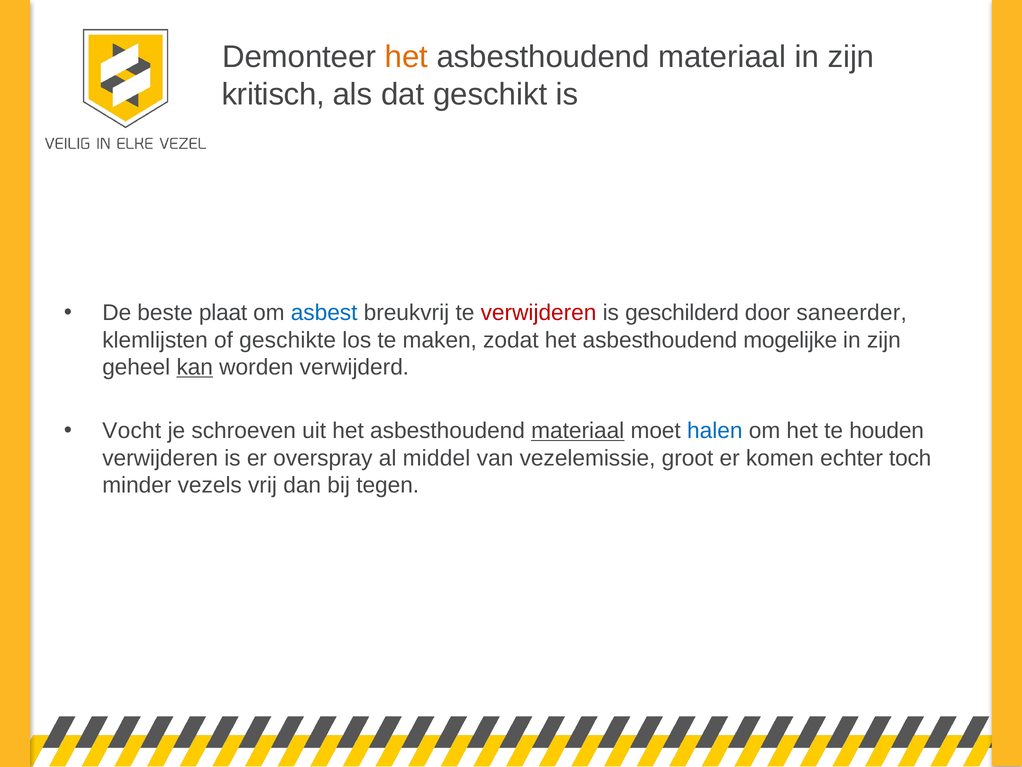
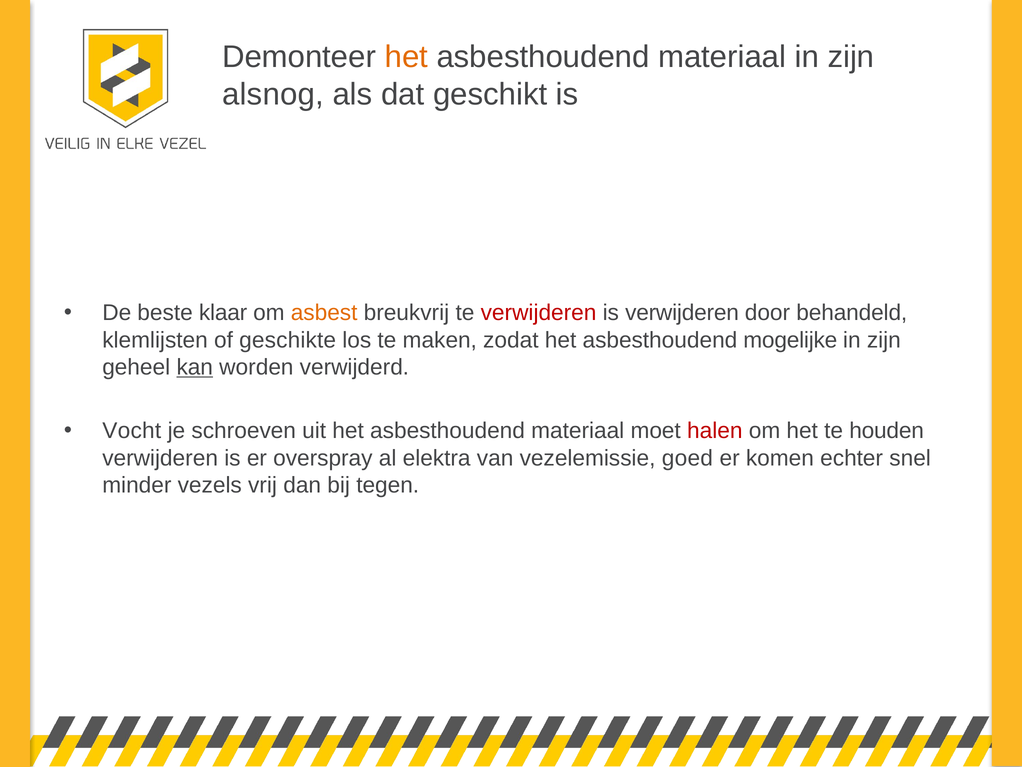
kritisch: kritisch -> alsnog
plaat: plaat -> klaar
asbest colour: blue -> orange
is geschilderd: geschilderd -> verwijderen
saneerder: saneerder -> behandeld
materiaal at (578, 431) underline: present -> none
halen colour: blue -> red
middel: middel -> elektra
groot: groot -> goed
toch: toch -> snel
